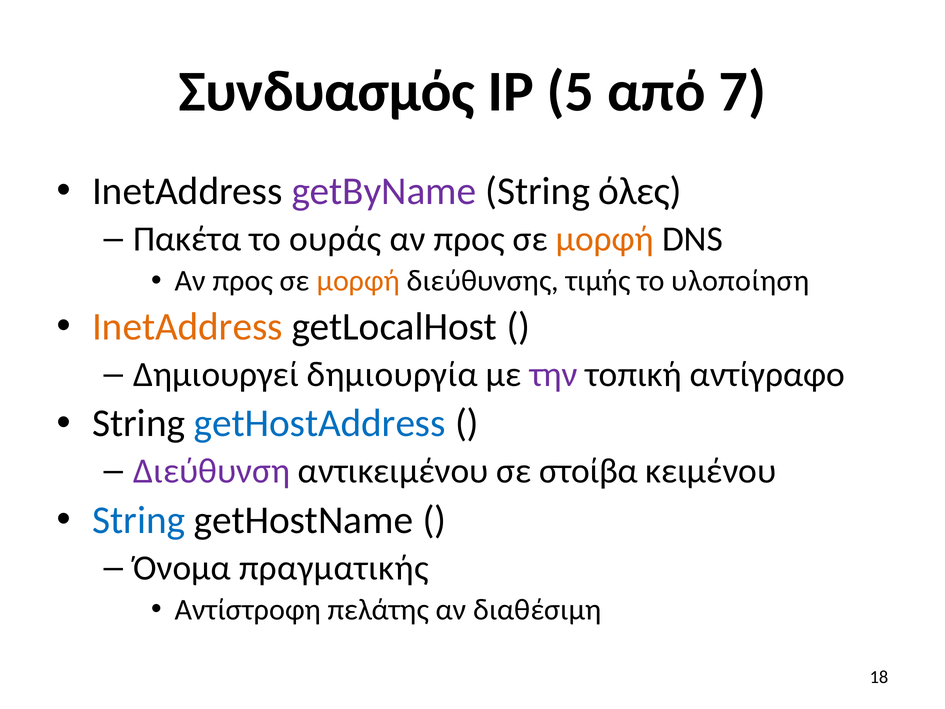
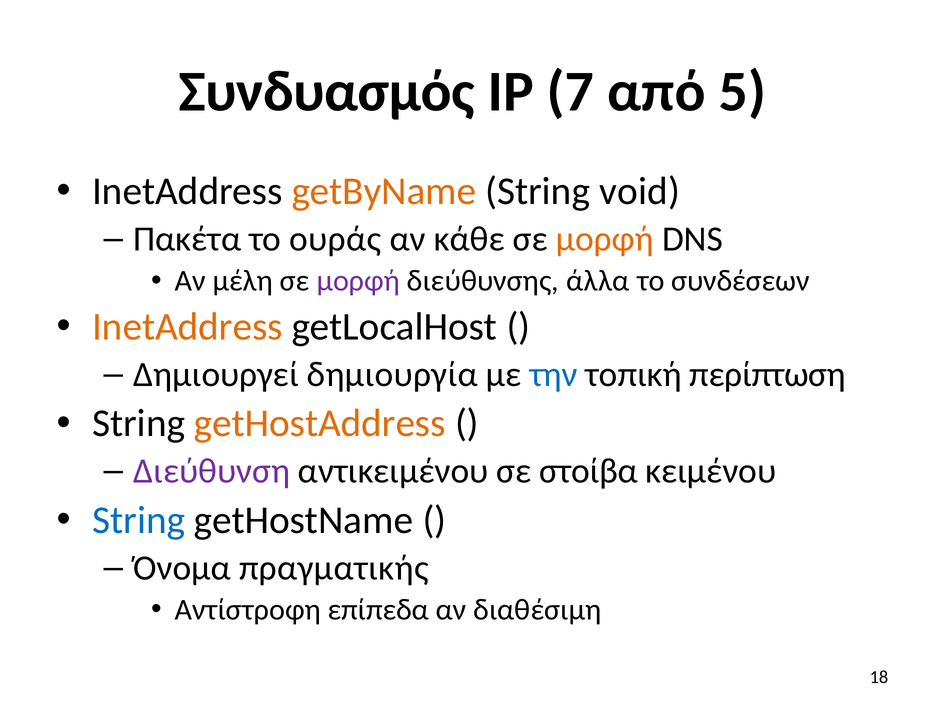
5: 5 -> 7
7: 7 -> 5
getByName colour: purple -> orange
όλες: όλες -> void
προς at (469, 239): προς -> κάθε
προς at (243, 281): προς -> μέλη
μορφή at (358, 281) colour: orange -> purple
τιμής: τιμής -> άλλα
υλοποίηση: υλοποίηση -> συνδέσεων
την colour: purple -> blue
αντίγραφο: αντίγραφο -> περίπτωση
getHostAddress colour: blue -> orange
πελάτης: πελάτης -> επίπεδα
